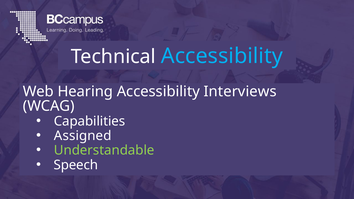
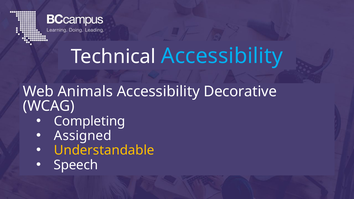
Hearing: Hearing -> Animals
Interviews: Interviews -> Decorative
Capabilities: Capabilities -> Completing
Understandable colour: light green -> yellow
